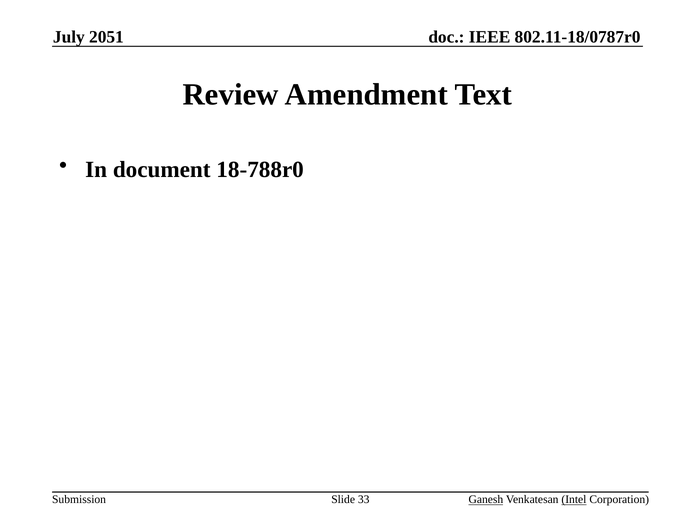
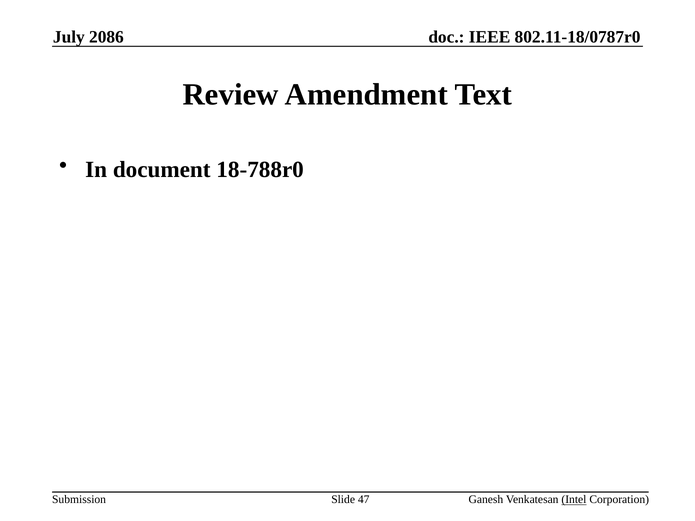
2051: 2051 -> 2086
Ganesh underline: present -> none
33: 33 -> 47
